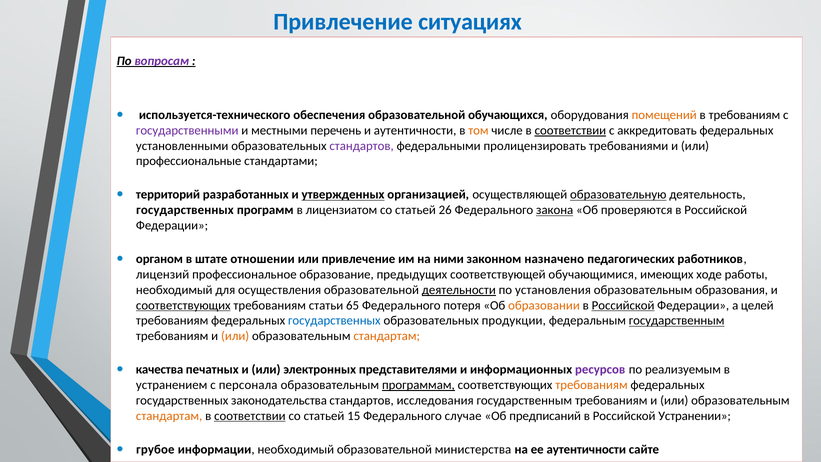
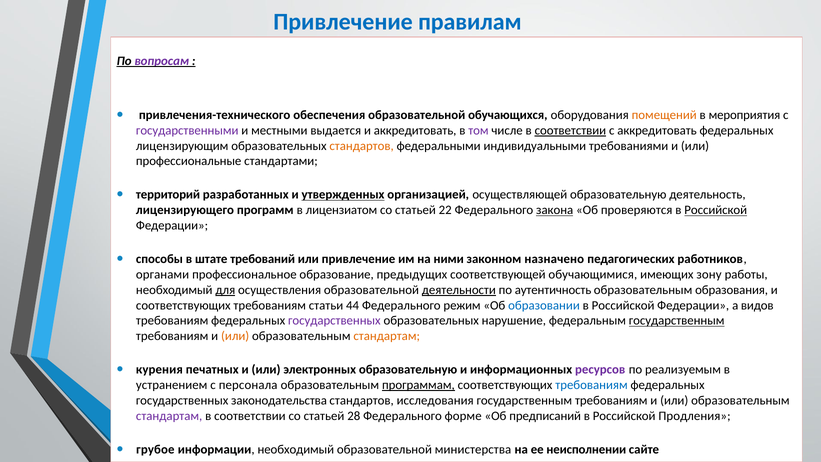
ситуациях: ситуациях -> правилам
используется-технического: используется-технического -> привлечения-технического
в требованиям: требованиям -> мероприятия
перечень: перечень -> выдается
и аутентичности: аутентичности -> аккредитовать
том colour: orange -> purple
установленными: установленными -> лицензирующим
стандартов at (362, 146) colour: purple -> orange
пролицензировать: пролицензировать -> индивидуальными
образовательную at (618, 195) underline: present -> none
государственных at (185, 210): государственных -> лицензирующего
26: 26 -> 22
Российской at (716, 210) underline: none -> present
органом: органом -> способы
отношении: отношении -> требований
лицензий: лицензий -> органами
ходе: ходе -> зону
для underline: none -> present
установления: установления -> аутентичность
соответствующих at (183, 305) underline: present -> none
65: 65 -> 44
потеря: потеря -> режим
образовании colour: orange -> blue
Российской at (623, 305) underline: present -> none
целей: целей -> видов
государственных at (334, 321) colour: blue -> purple
продукции: продукции -> нарушение
качества: качества -> курения
электронных представителями: представителями -> образовательную
требованиям at (592, 385) colour: orange -> blue
стандартам at (169, 416) colour: orange -> purple
соответствии at (250, 416) underline: present -> none
15: 15 -> 28
случае: случае -> форме
Устранении: Устранении -> Продления
ее аутентичности: аутентичности -> неисполнении
